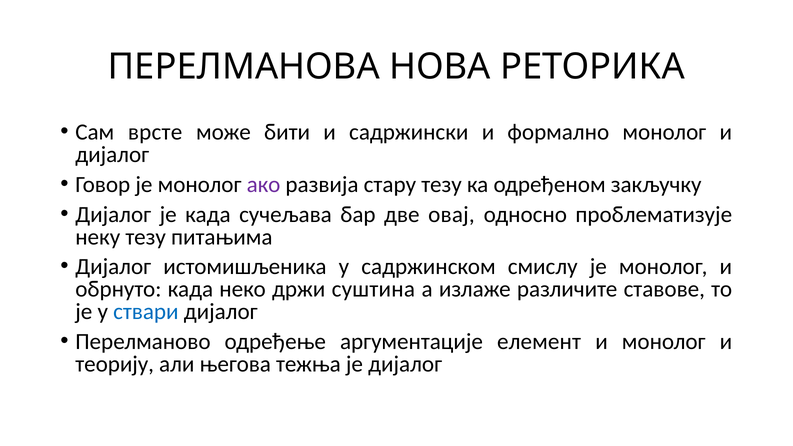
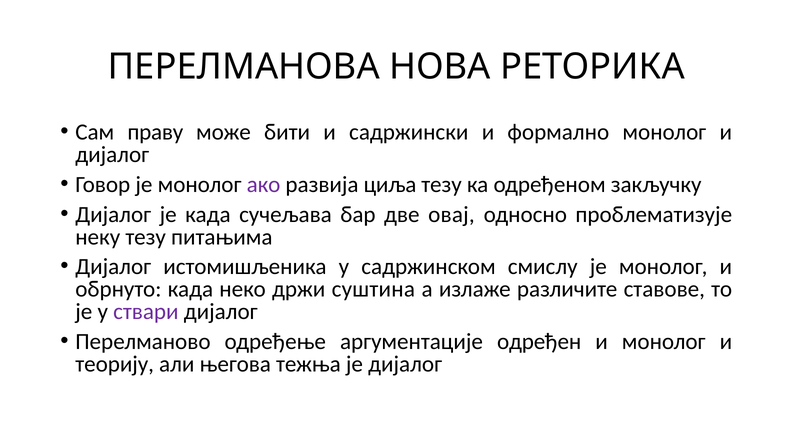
врсте: врсте -> праву
стару: стару -> циља
ствари colour: blue -> purple
елемент: елемент -> одређен
